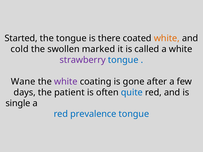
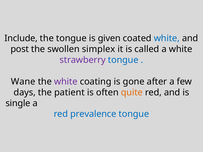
Started: Started -> Include
there: there -> given
white at (167, 38) colour: orange -> blue
cold: cold -> post
marked: marked -> simplex
quite colour: blue -> orange
